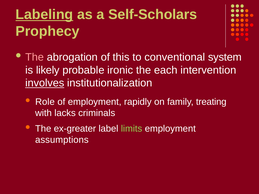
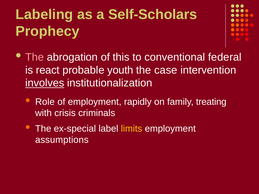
Labeling underline: present -> none
system: system -> federal
likely: likely -> react
ironic: ironic -> youth
each: each -> case
lacks: lacks -> crisis
ex-greater: ex-greater -> ex-special
limits colour: light green -> yellow
